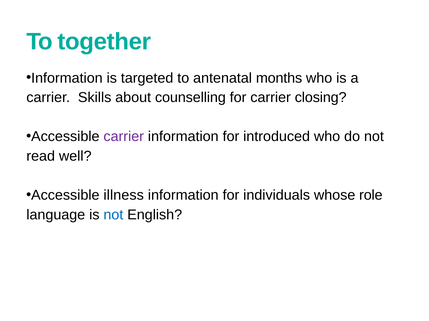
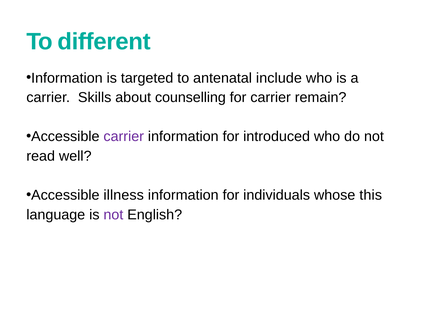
together: together -> different
months: months -> include
closing: closing -> remain
role: role -> this
not at (113, 215) colour: blue -> purple
